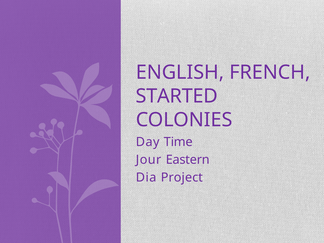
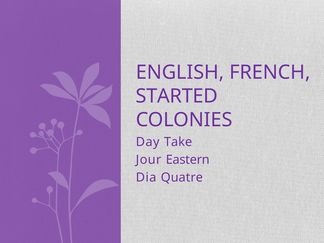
Time: Time -> Take
Project: Project -> Quatre
